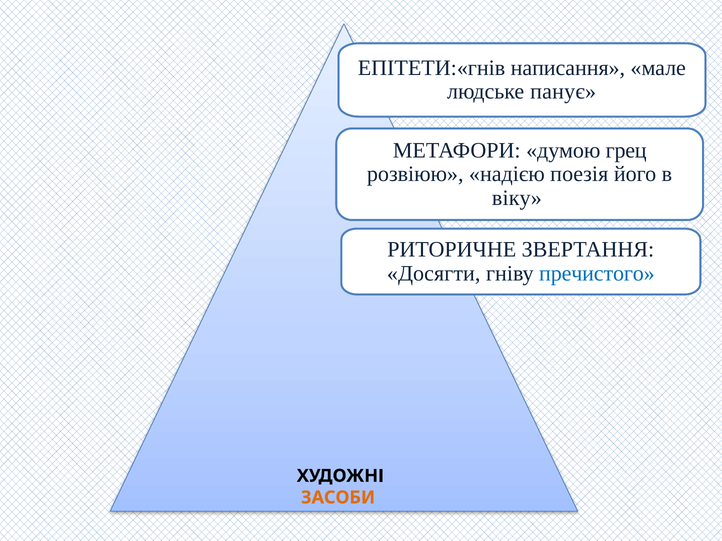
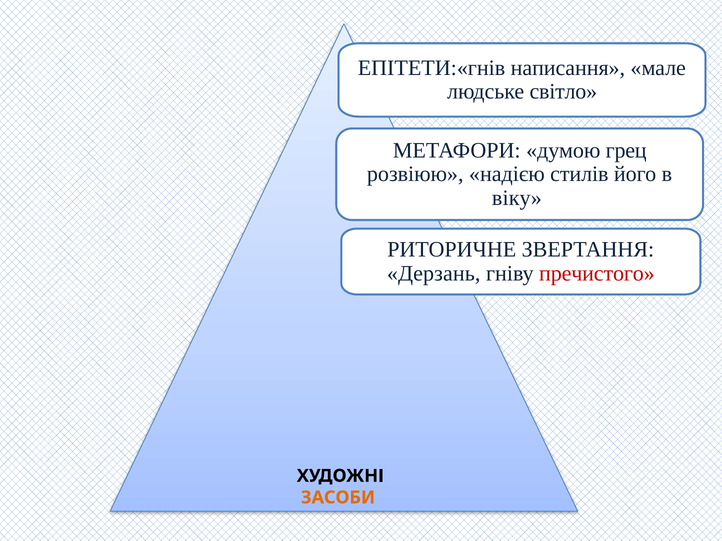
панує: панує -> світло
поезія: поезія -> стилів
Досягти: Досягти -> Дерзань
пречистого colour: blue -> red
